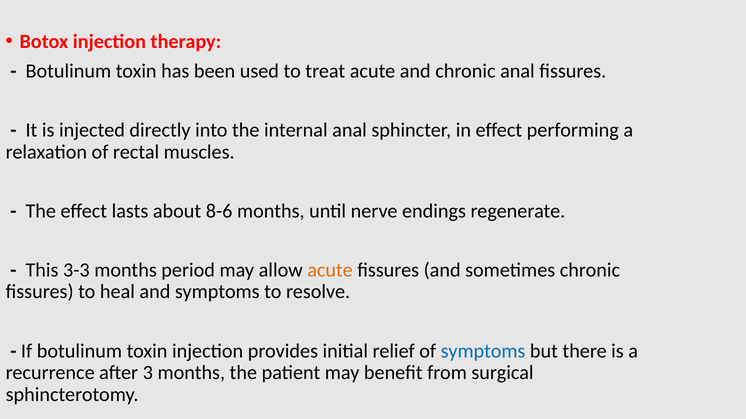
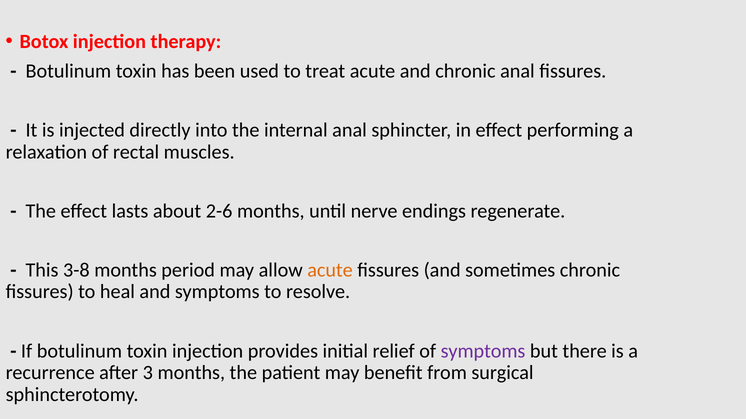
8-6: 8-6 -> 2-6
3-3: 3-3 -> 3-8
symptoms at (483, 351) colour: blue -> purple
